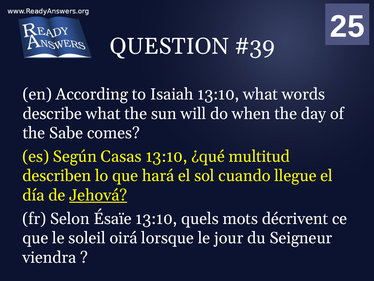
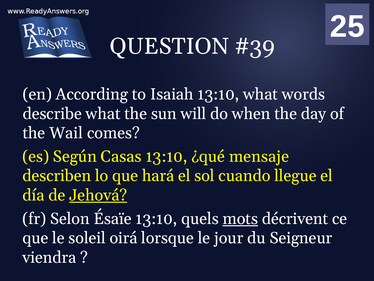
Sabe: Sabe -> Wail
multitud: multitud -> mensaje
mots underline: none -> present
